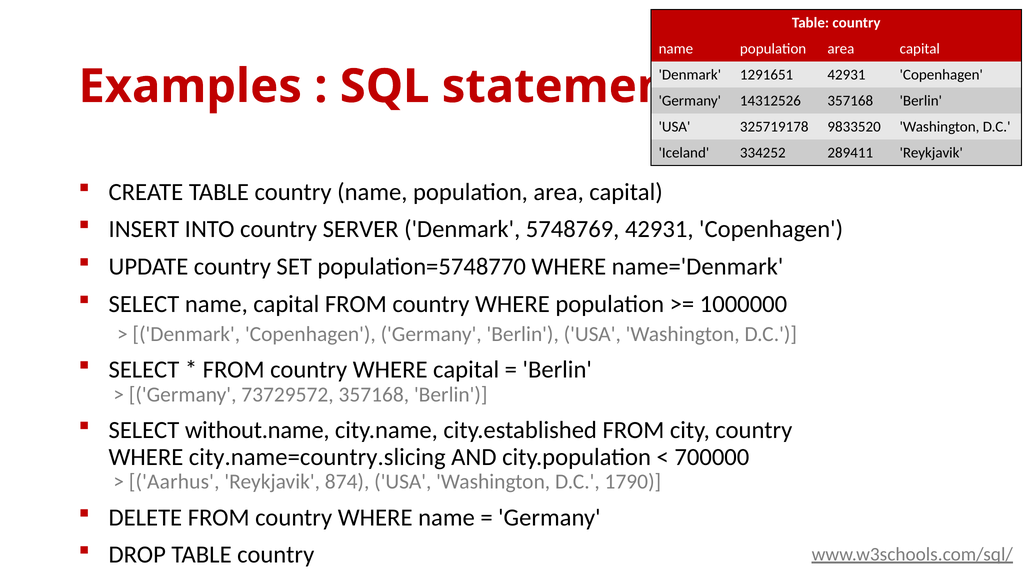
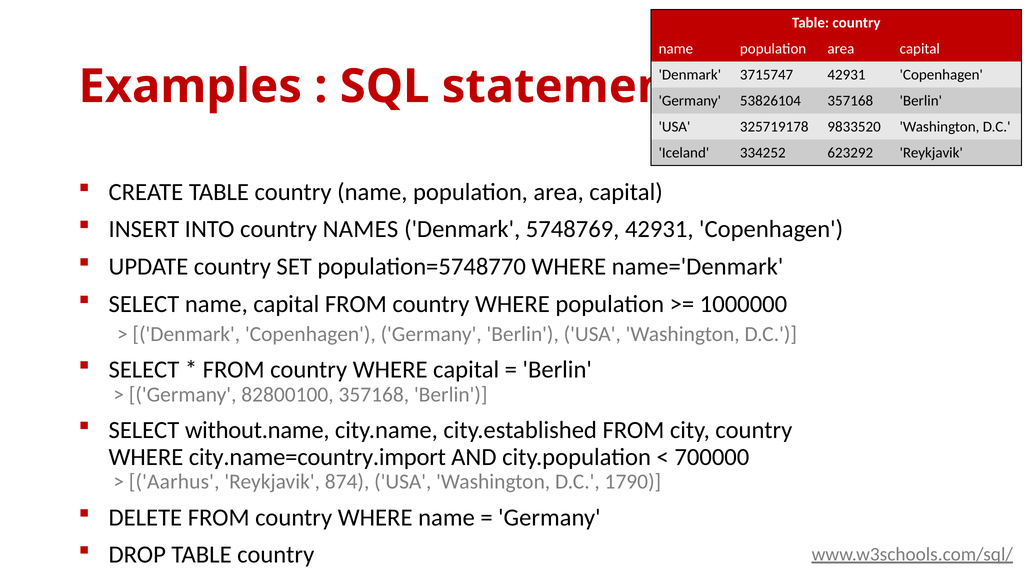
1291651: 1291651 -> 3715747
14312526: 14312526 -> 53826104
289411: 289411 -> 623292
SERVER: SERVER -> NAMES
73729572: 73729572 -> 82800100
city.name=country.slicing: city.name=country.slicing -> city.name=country.import
